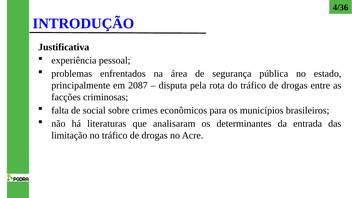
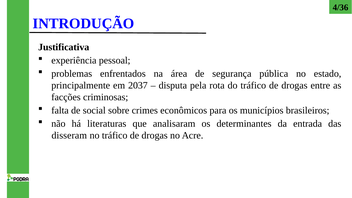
2087: 2087 -> 2037
limitação: limitação -> disseram
